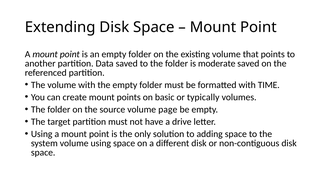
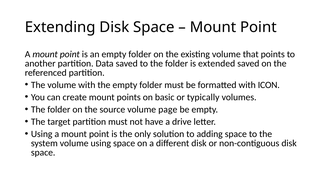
moderate: moderate -> extended
TIME: TIME -> ICON
